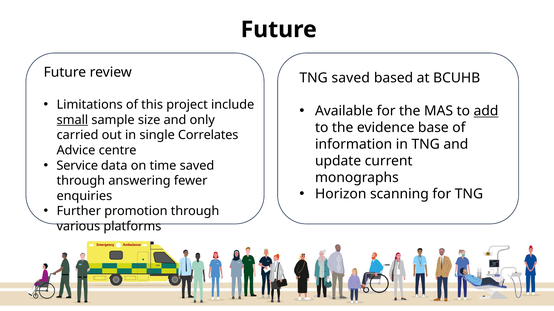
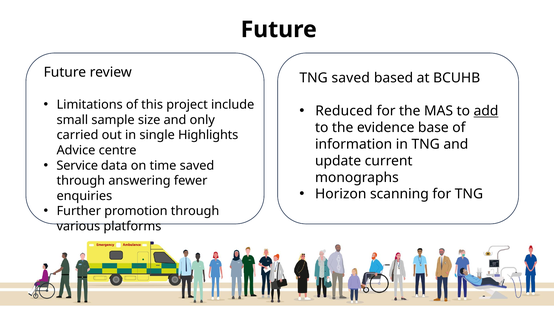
Available: Available -> Reduced
small underline: present -> none
Correlates: Correlates -> Highlights
